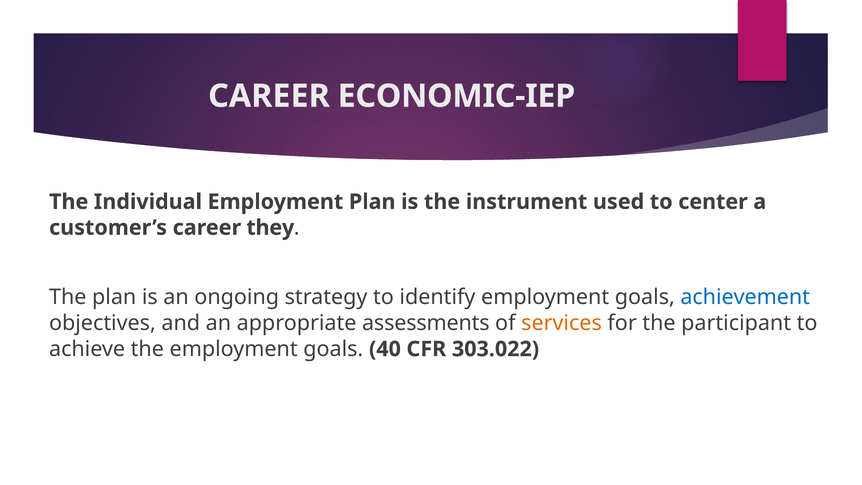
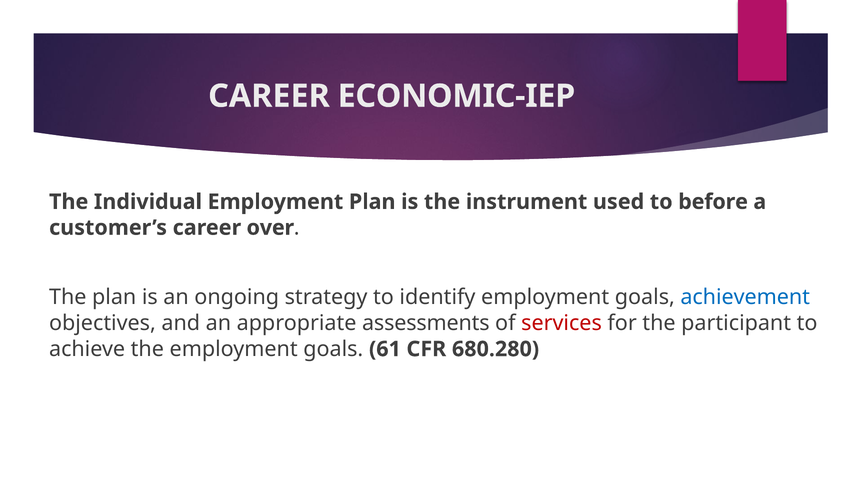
center: center -> before
they: they -> over
services colour: orange -> red
40: 40 -> 61
303.022: 303.022 -> 680.280
